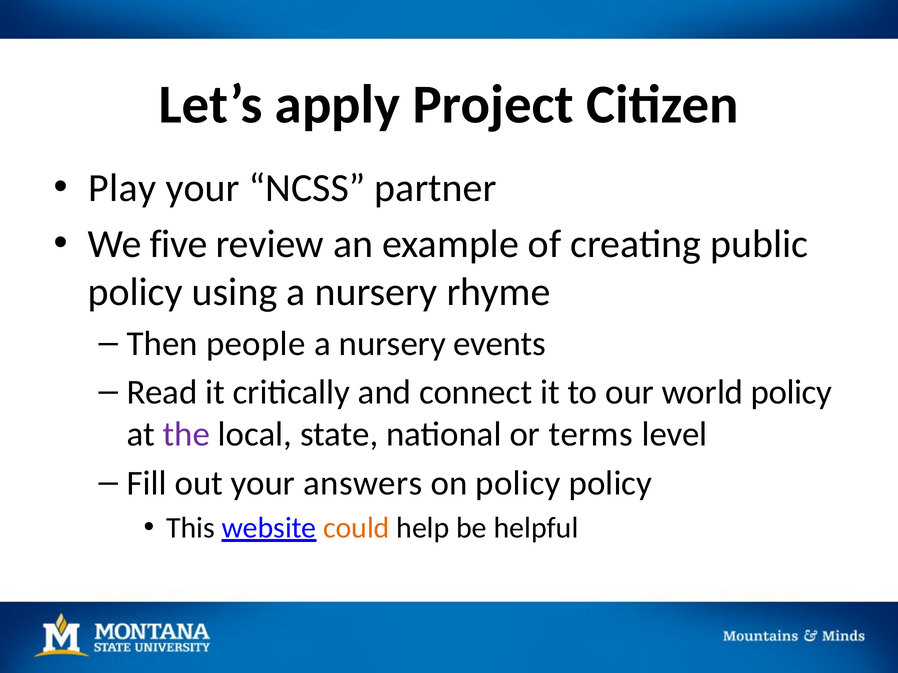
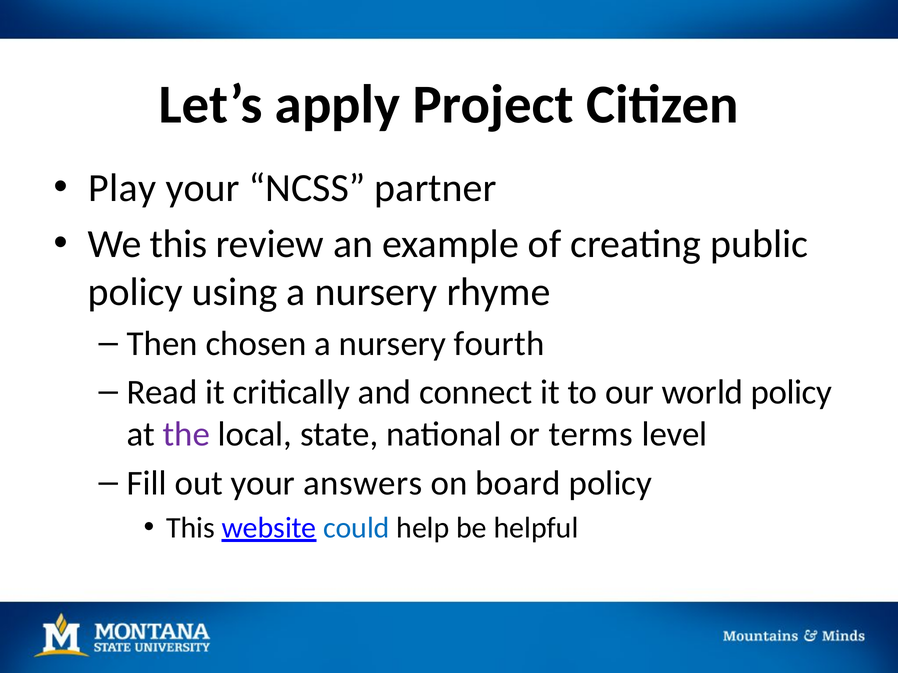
We five: five -> this
people: people -> chosen
events: events -> fourth
on policy: policy -> board
could colour: orange -> blue
